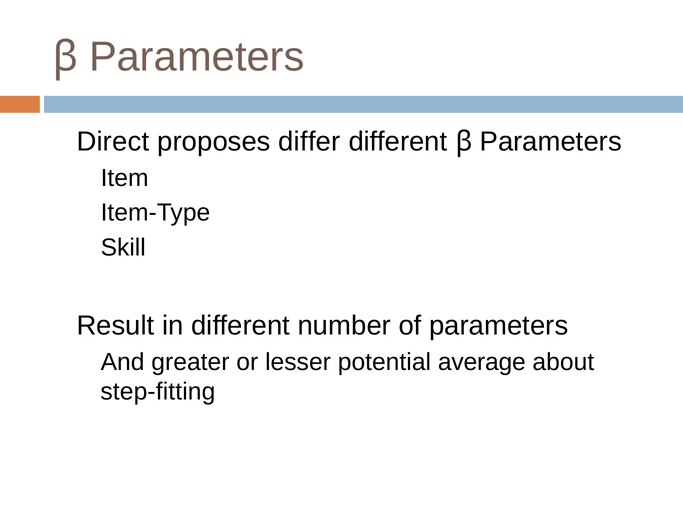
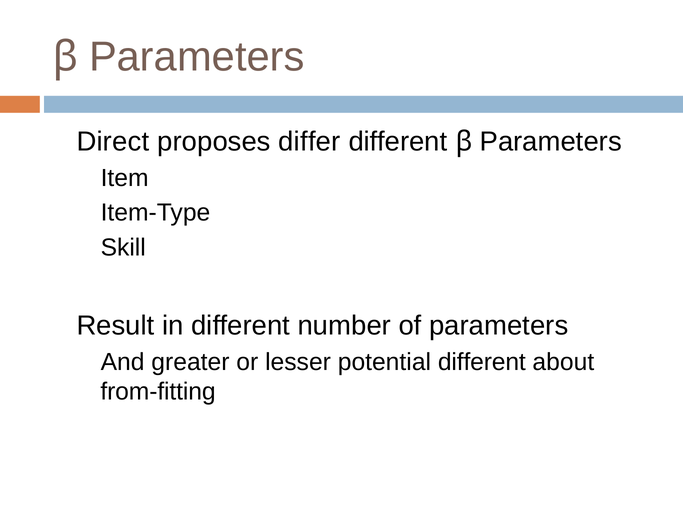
potential average: average -> different
step-fitting: step-fitting -> from-fitting
